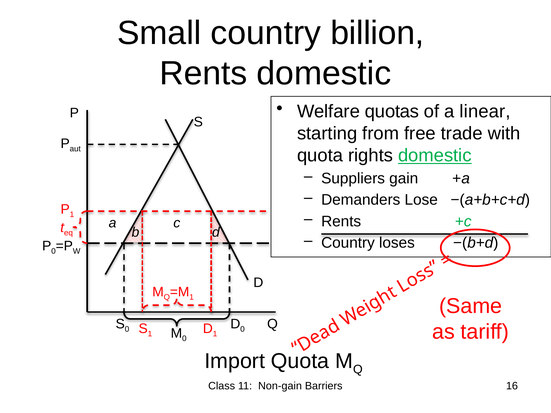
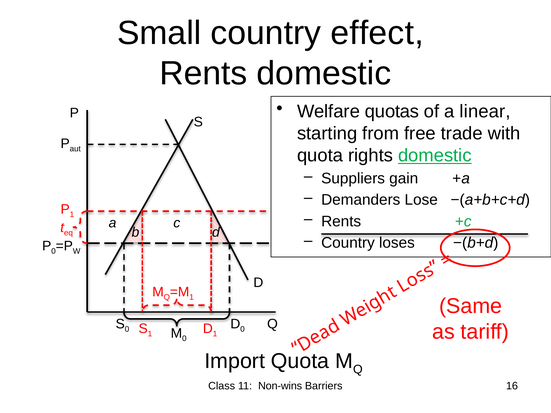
billion: billion -> effect
Non-gain: Non-gain -> Non-wins
